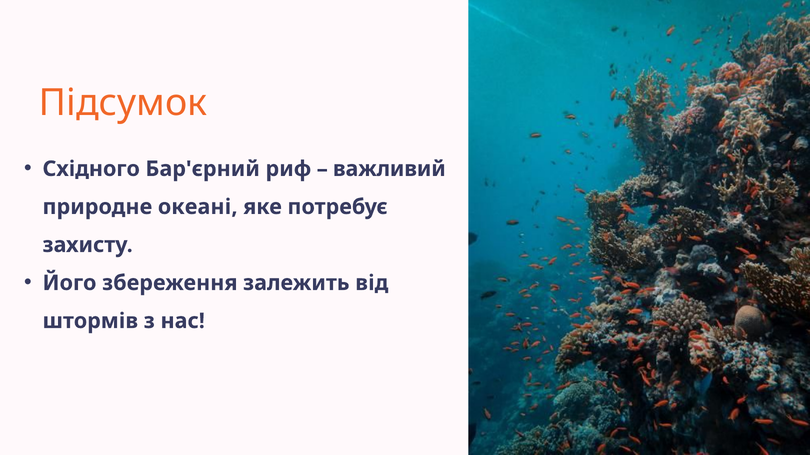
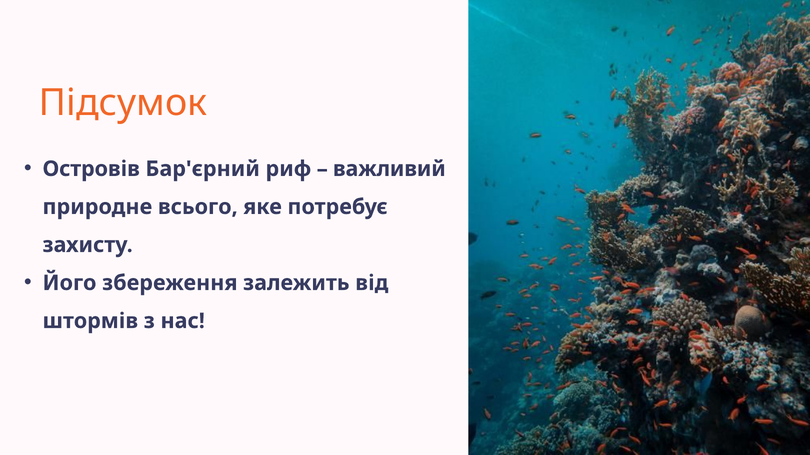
Східного: Східного -> Островів
океані: океані -> всього
